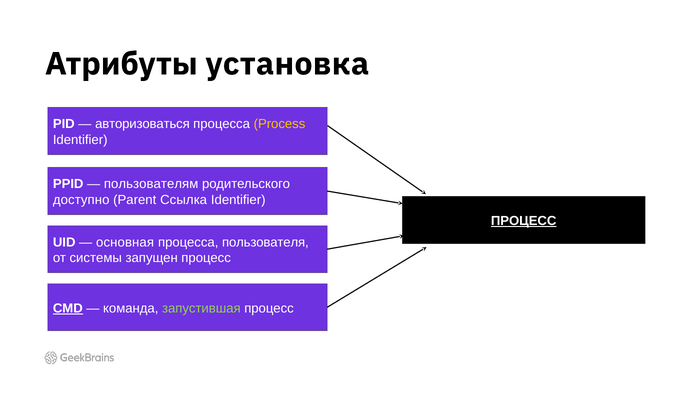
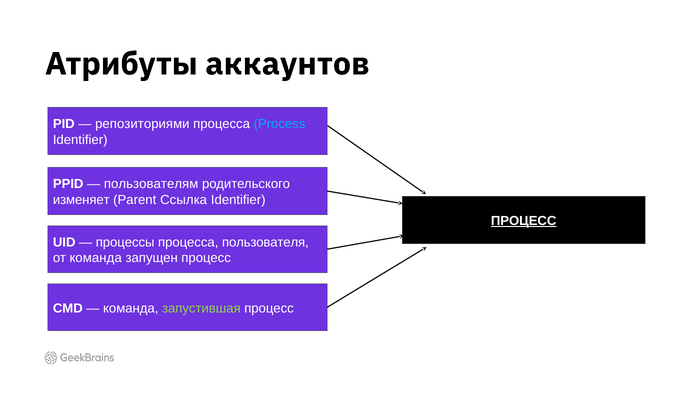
установка: установка -> аккаунтов
авторизоваться: авторизоваться -> репозиториями
Process colour: yellow -> light blue
доступно: доступно -> изменяет
основная: основная -> процессы
от системы: системы -> команда
CMD underline: present -> none
